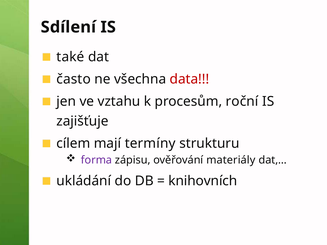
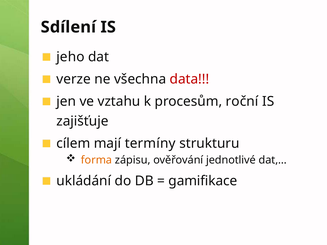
také: také -> jeho
často: často -> verze
forma colour: purple -> orange
materiály: materiály -> jednotlivé
knihovních: knihovních -> gamifikace
